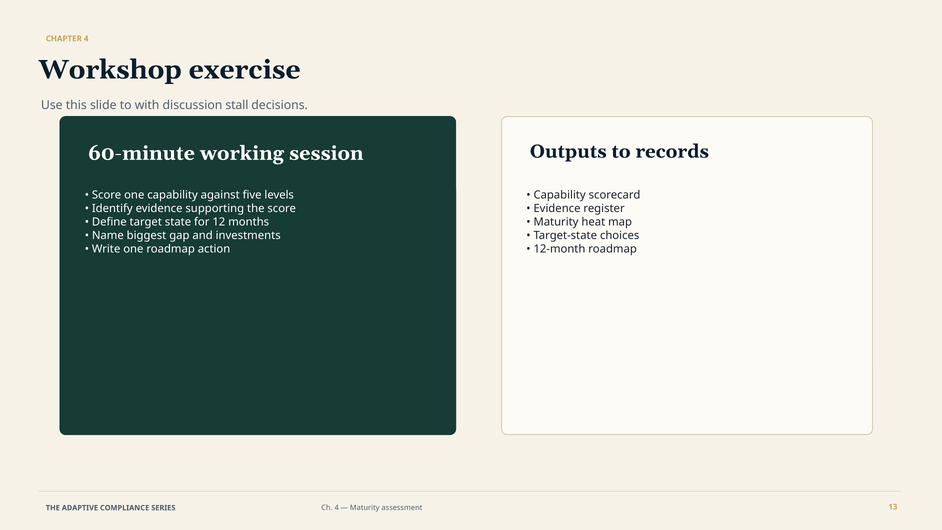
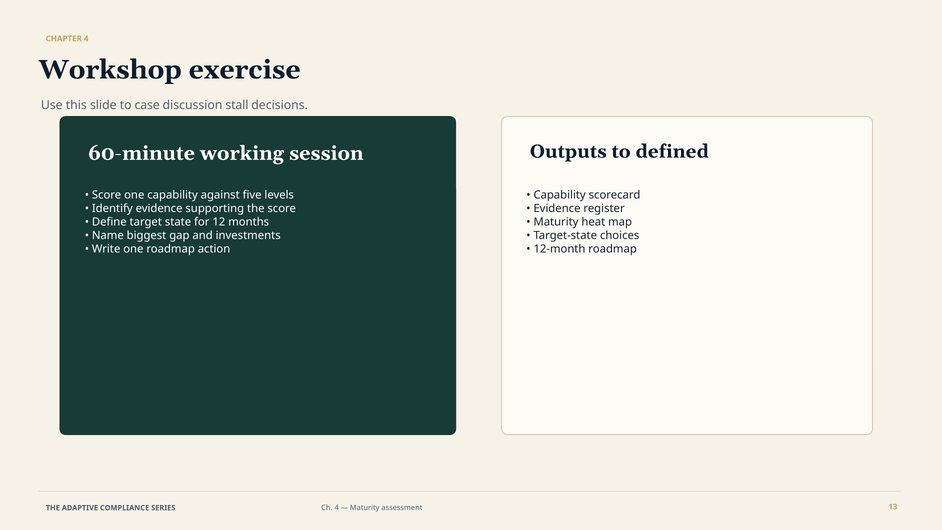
with: with -> case
records: records -> defined
